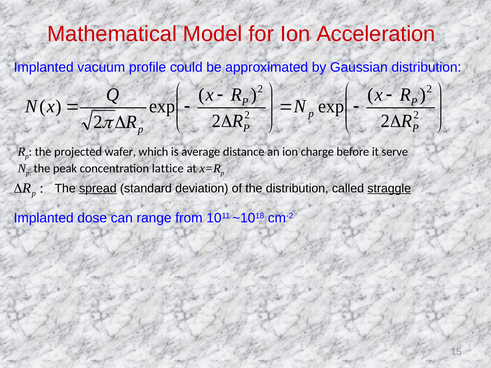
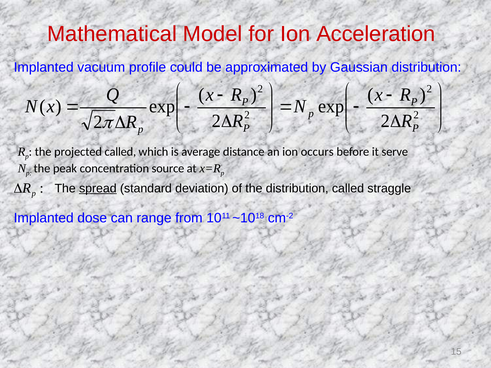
projected wafer: wafer -> called
charge: charge -> occurs
lattice: lattice -> source
straggle underline: present -> none
